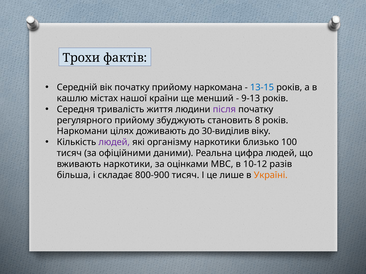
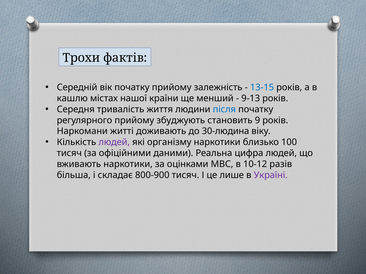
наркомана: наркомана -> залежність
після colour: purple -> blue
8: 8 -> 9
цілях: цілях -> житті
30-виділив: 30-виділив -> 30-людина
Україні colour: orange -> purple
